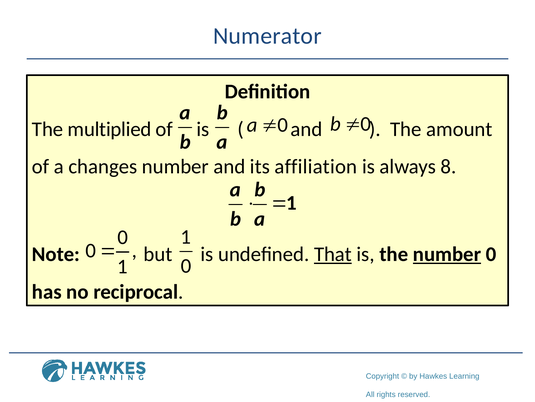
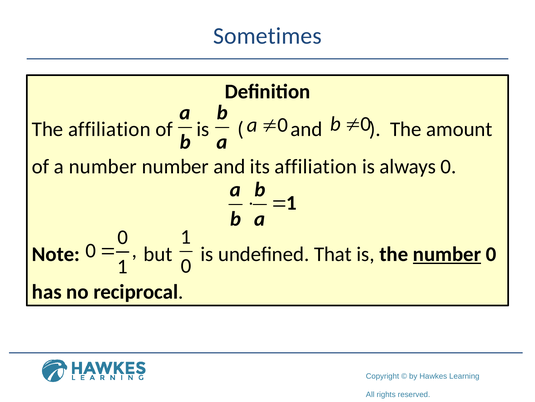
Numerator: Numerator -> Sometimes
The multiplied: multiplied -> affiliation
a changes: changes -> number
always 8: 8 -> 0
That underline: present -> none
